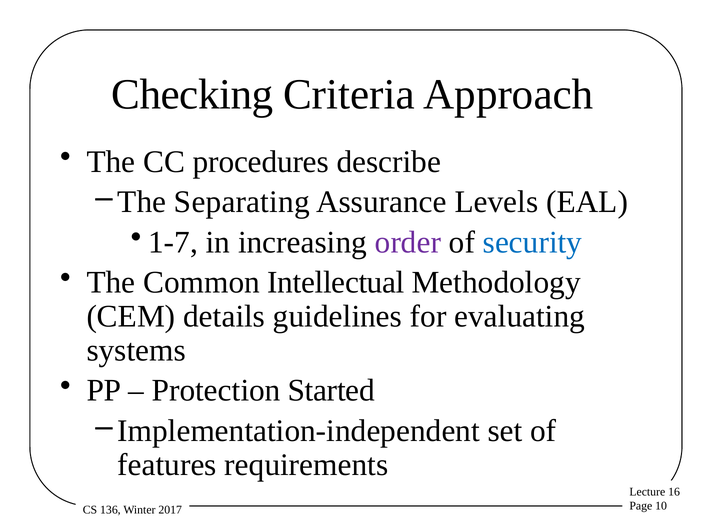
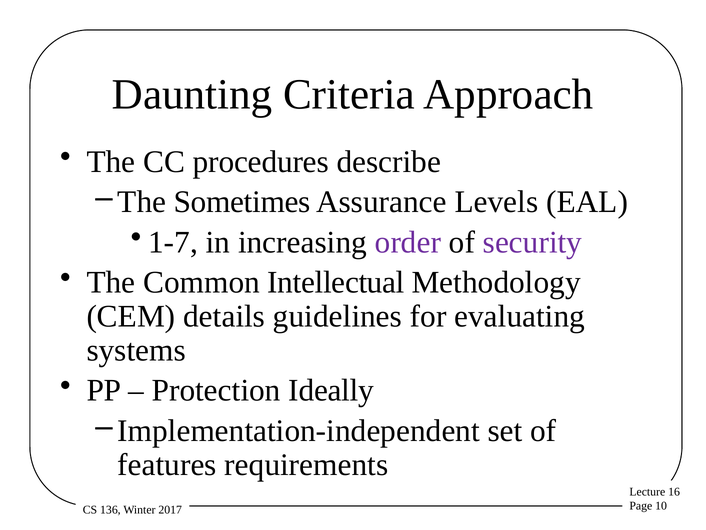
Checking: Checking -> Daunting
Separating: Separating -> Sometimes
security colour: blue -> purple
Started: Started -> Ideally
